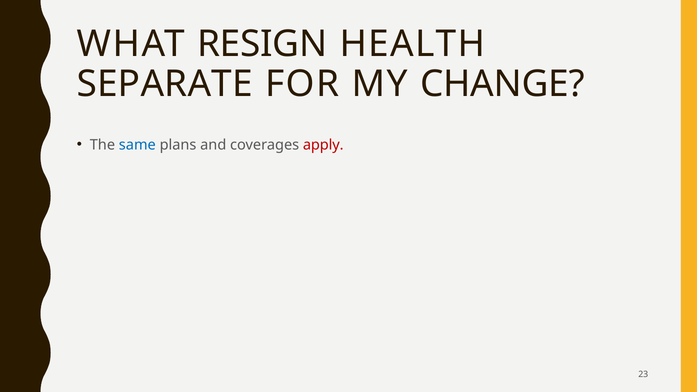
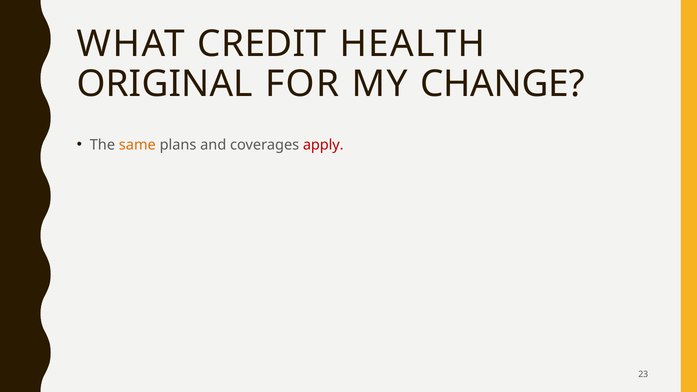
RESIGN: RESIGN -> CREDIT
SEPARATE: SEPARATE -> ORIGINAL
same colour: blue -> orange
